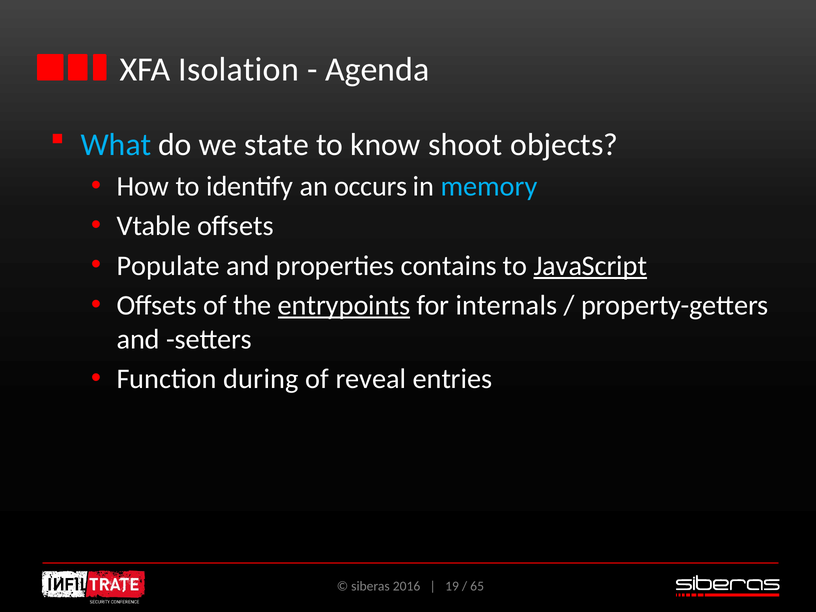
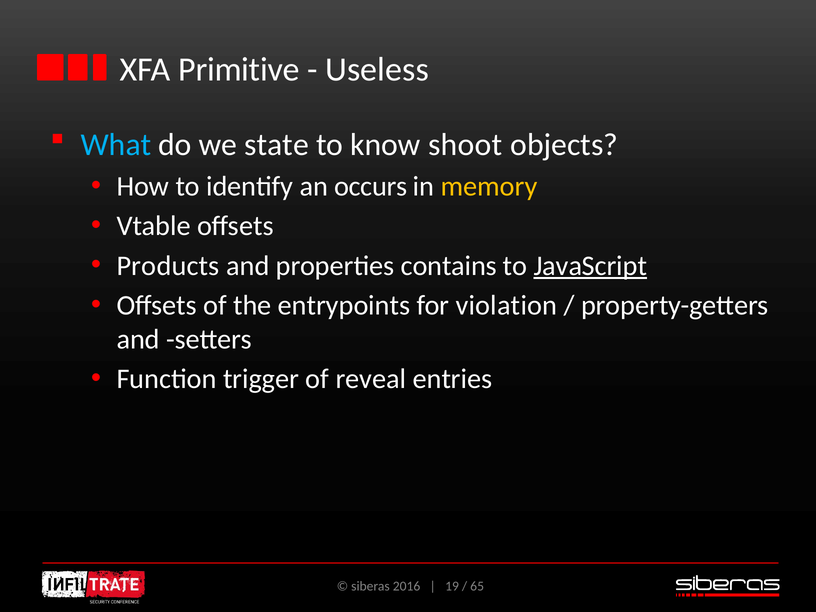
Isolation: Isolation -> Primitive
Agenda: Agenda -> Useless
memory colour: light blue -> yellow
Populate: Populate -> Products
entrypoints underline: present -> none
internals: internals -> violation
during: during -> trigger
